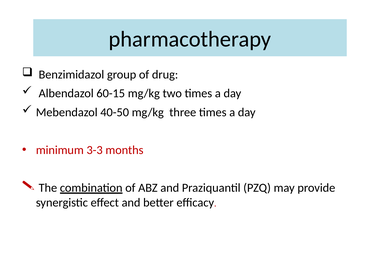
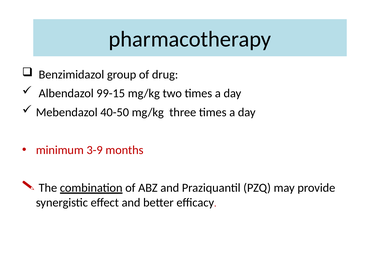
60-15: 60-15 -> 99-15
3-3: 3-3 -> 3-9
